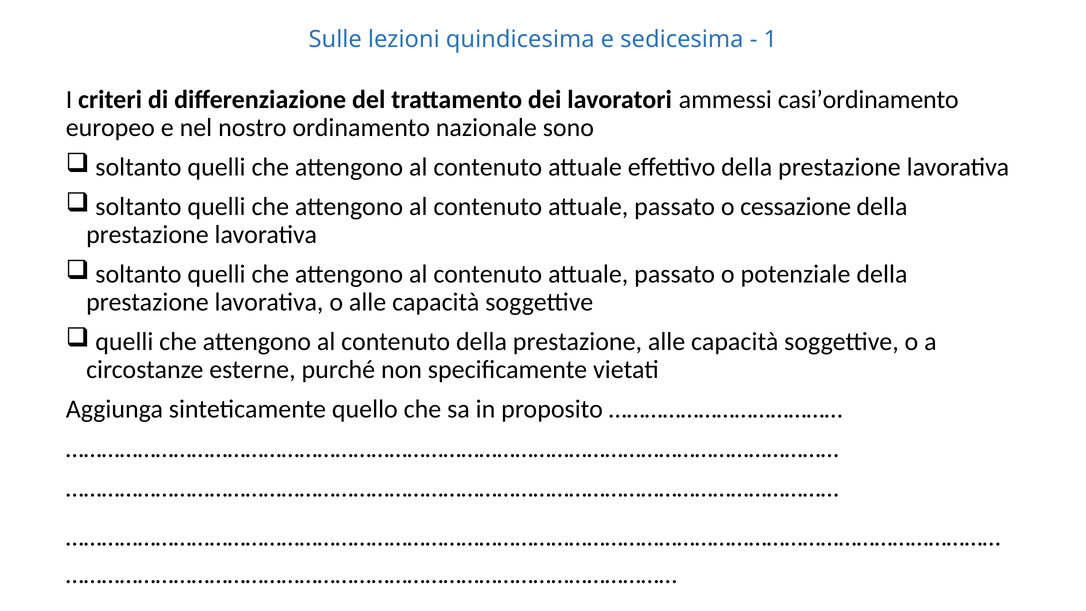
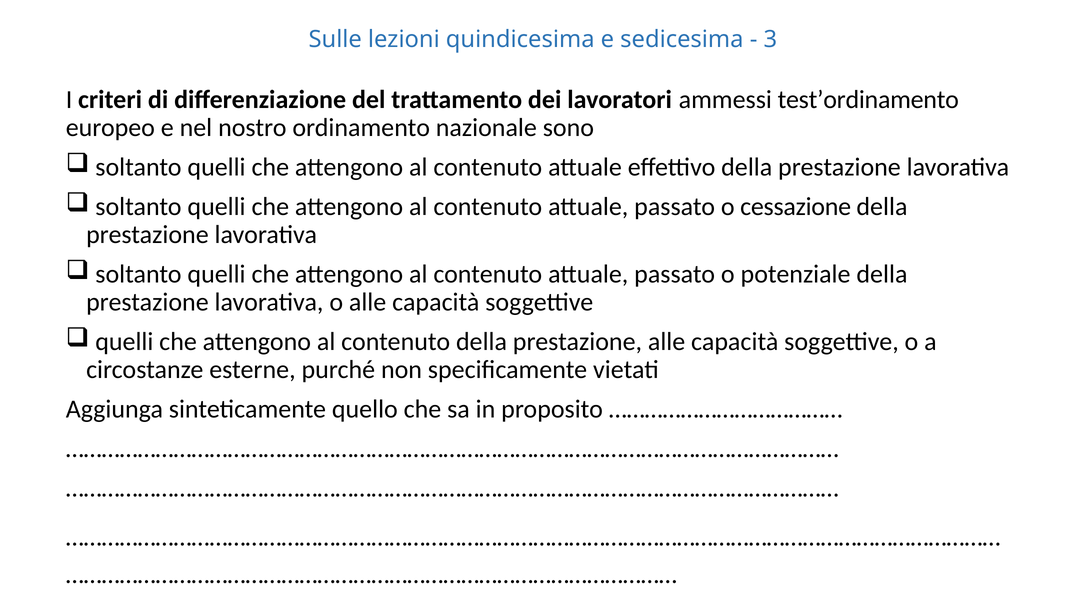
1: 1 -> 3
casi’ordinamento: casi’ordinamento -> test’ordinamento
